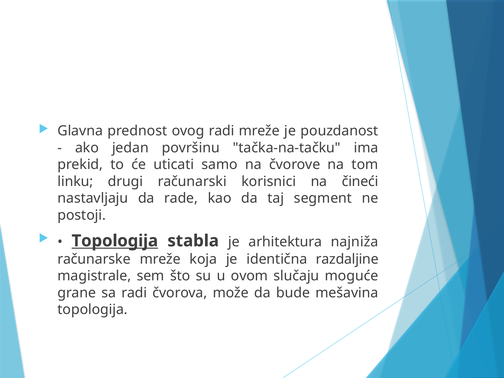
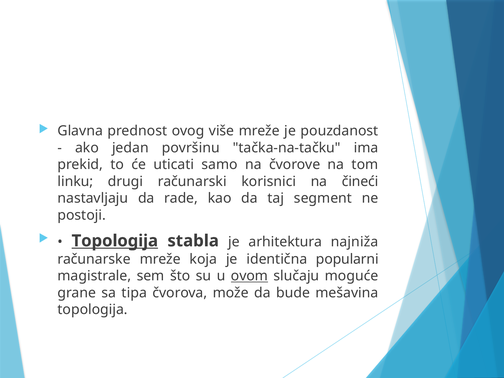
ovog radi: radi -> više
razdaljine: razdaljine -> popularni
ovom underline: none -> present
sa radi: radi -> tipa
